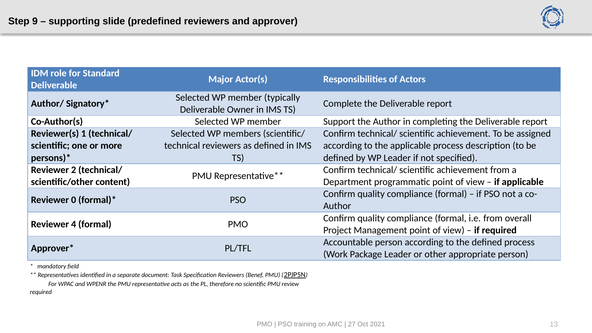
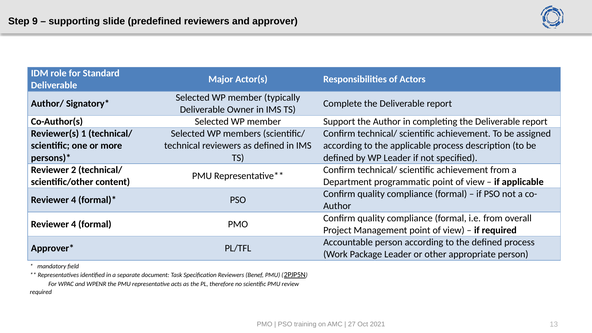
0 at (74, 200): 0 -> 4
